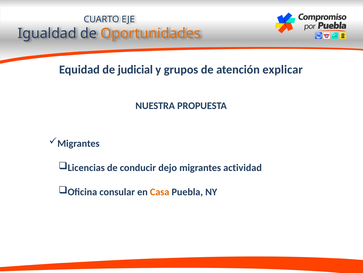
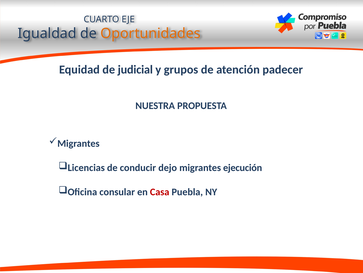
explicar: explicar -> padecer
actividad: actividad -> ejecución
Casa colour: orange -> red
